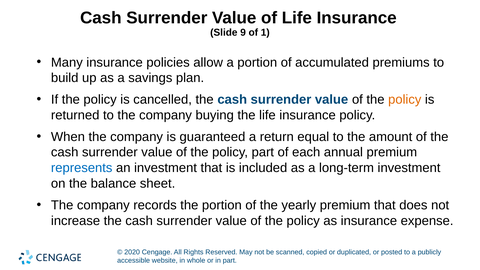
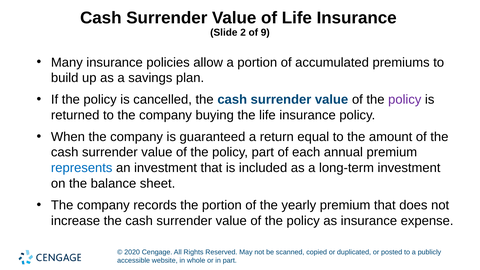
9: 9 -> 2
1: 1 -> 9
policy at (405, 100) colour: orange -> purple
